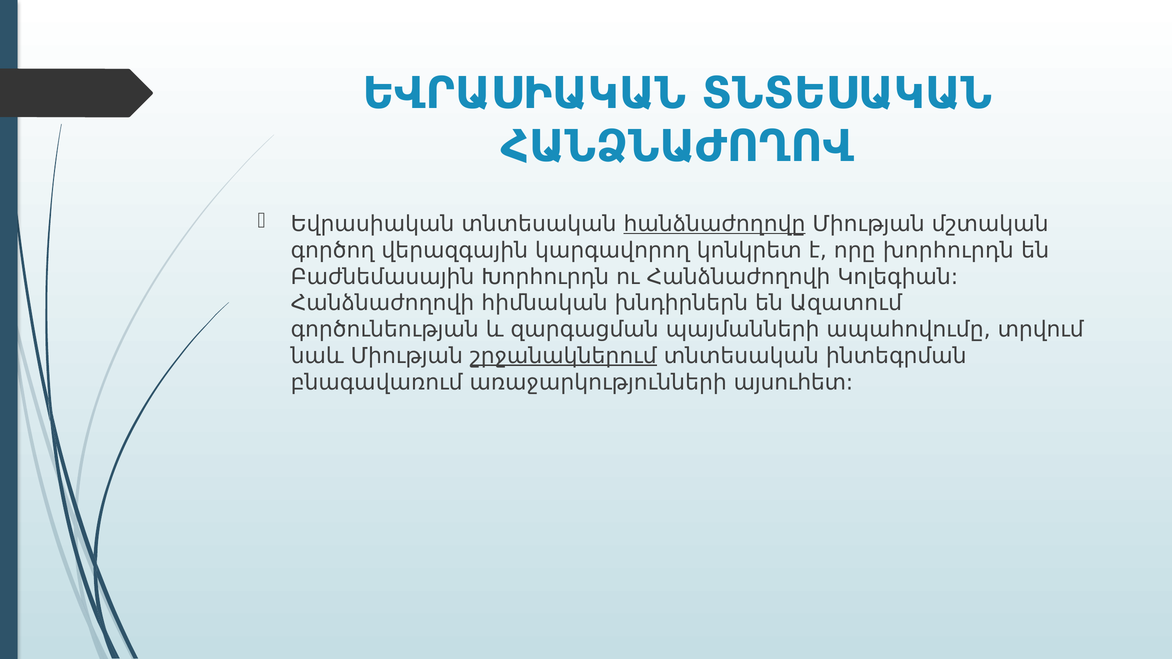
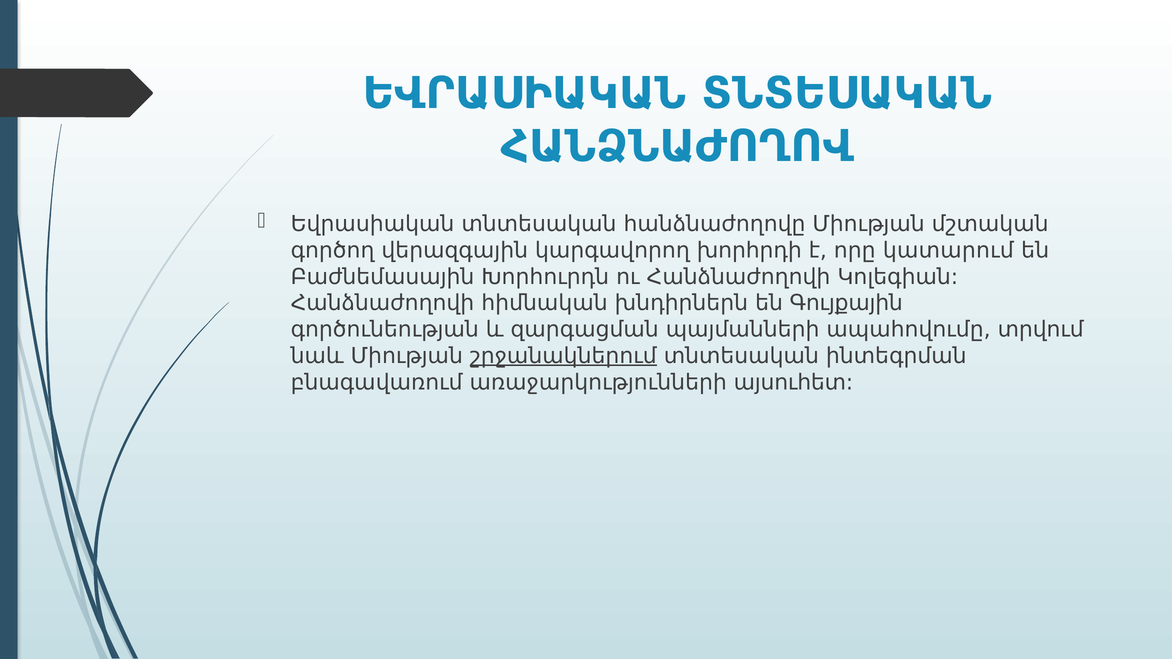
հանձնաժողովը underline: present -> none
կոնկրետ: կոնկրետ -> խորհրդի
որը խորհուրդն: խորհուրդն -> կատարում
Ազատում: Ազատում -> Գույքային
